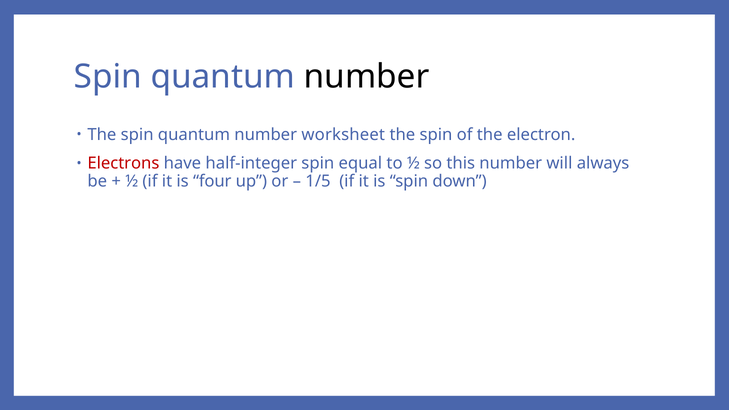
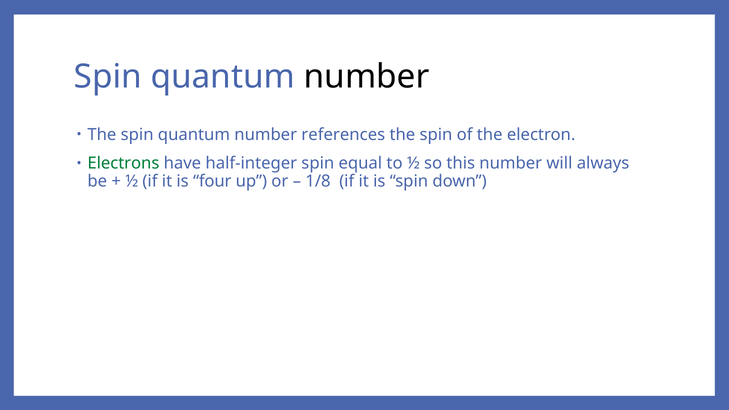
worksheet: worksheet -> references
Electrons colour: red -> green
1/5: 1/5 -> 1/8
